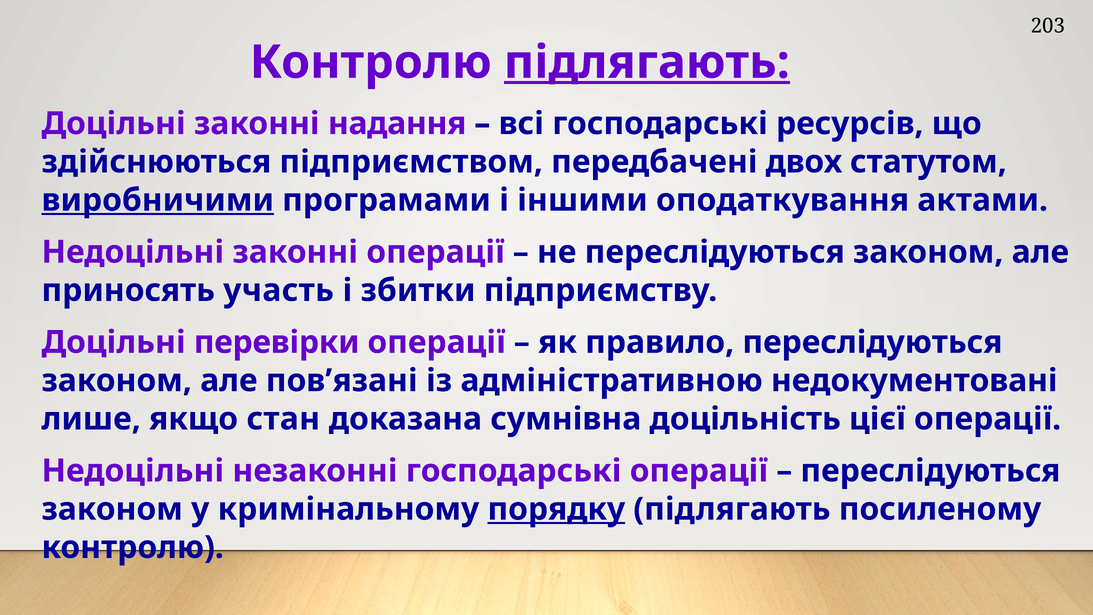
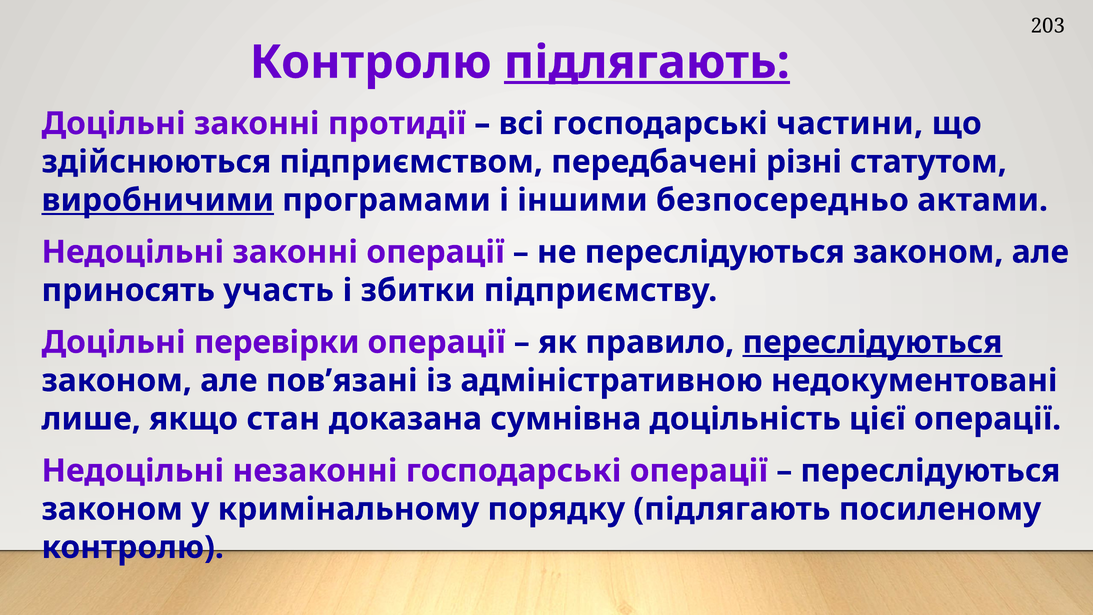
надання: надання -> протидії
ресурсів: ресурсів -> частини
двох: двох -> різні
оподаткування: оподаткування -> безпосередньо
переслідуються at (872, 342) underline: none -> present
порядку underline: present -> none
